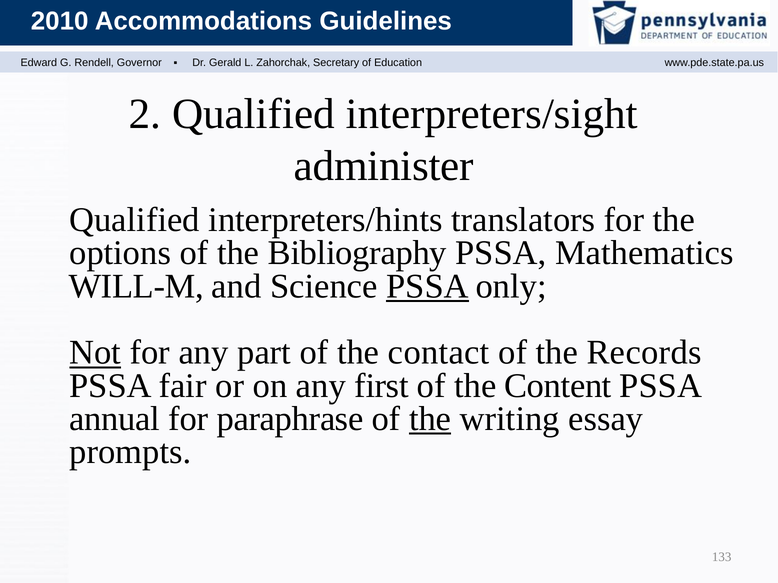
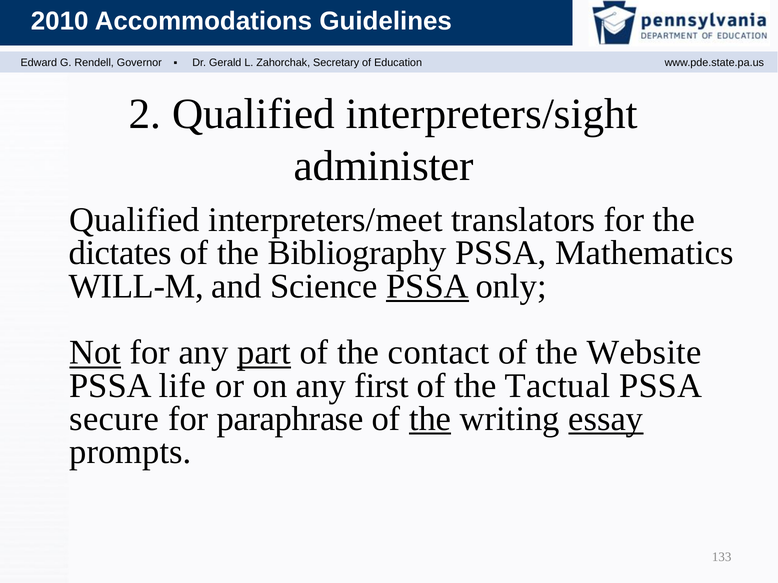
interpreters/hints: interpreters/hints -> interpreters/meet
options: options -> dictates
part underline: none -> present
Records: Records -> Website
fair: fair -> life
Content: Content -> Tactual
annual: annual -> secure
essay underline: none -> present
